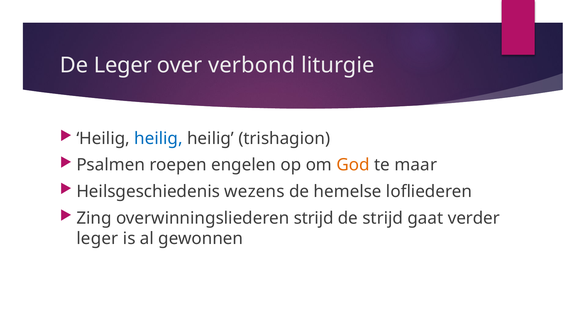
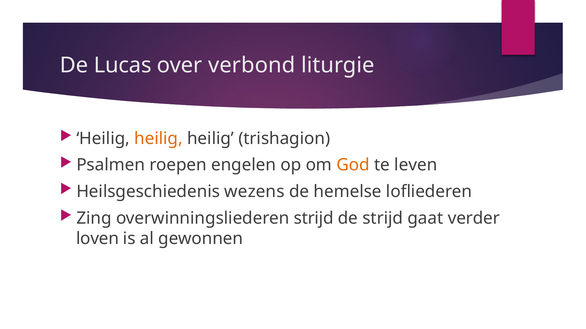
De Leger: Leger -> Lucas
heilig at (158, 139) colour: blue -> orange
maar: maar -> leven
leger at (97, 239): leger -> loven
